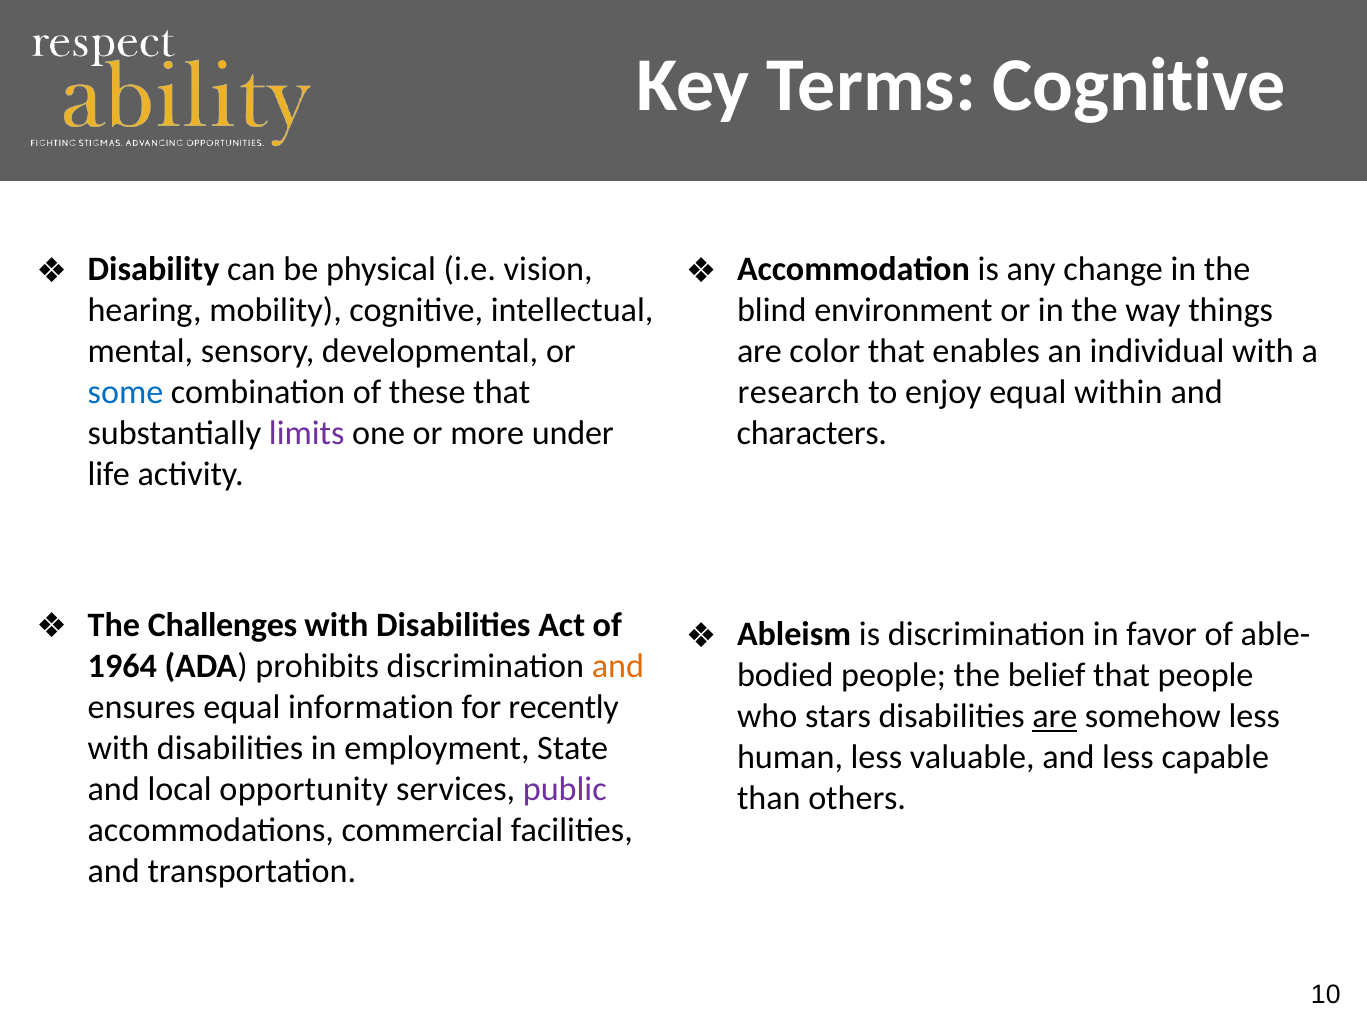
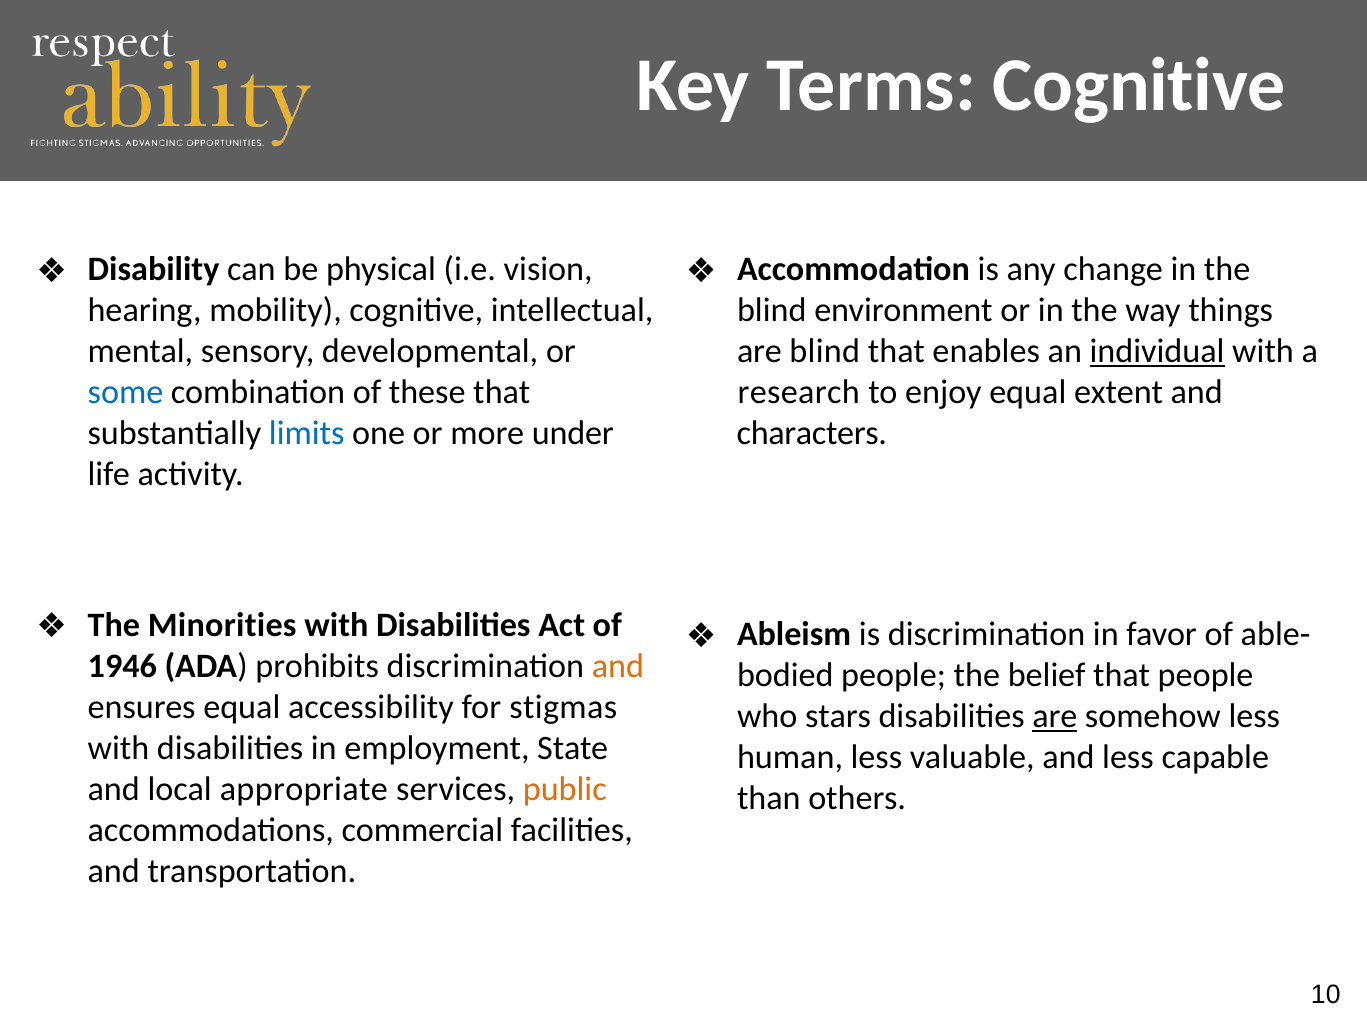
are color: color -> blind
individual underline: none -> present
within: within -> extent
limits colour: purple -> blue
Challenges: Challenges -> Minorities
1964: 1964 -> 1946
information: information -> accessibility
recently: recently -> stigmas
opportunity: opportunity -> appropriate
public colour: purple -> orange
